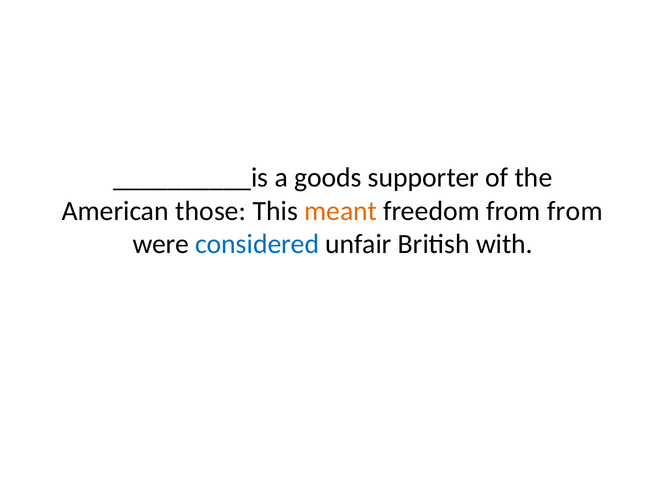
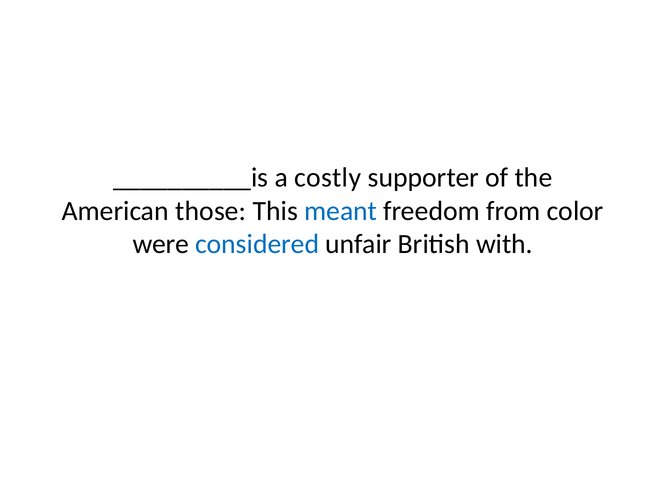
goods: goods -> costly
meant colour: orange -> blue
from from: from -> color
